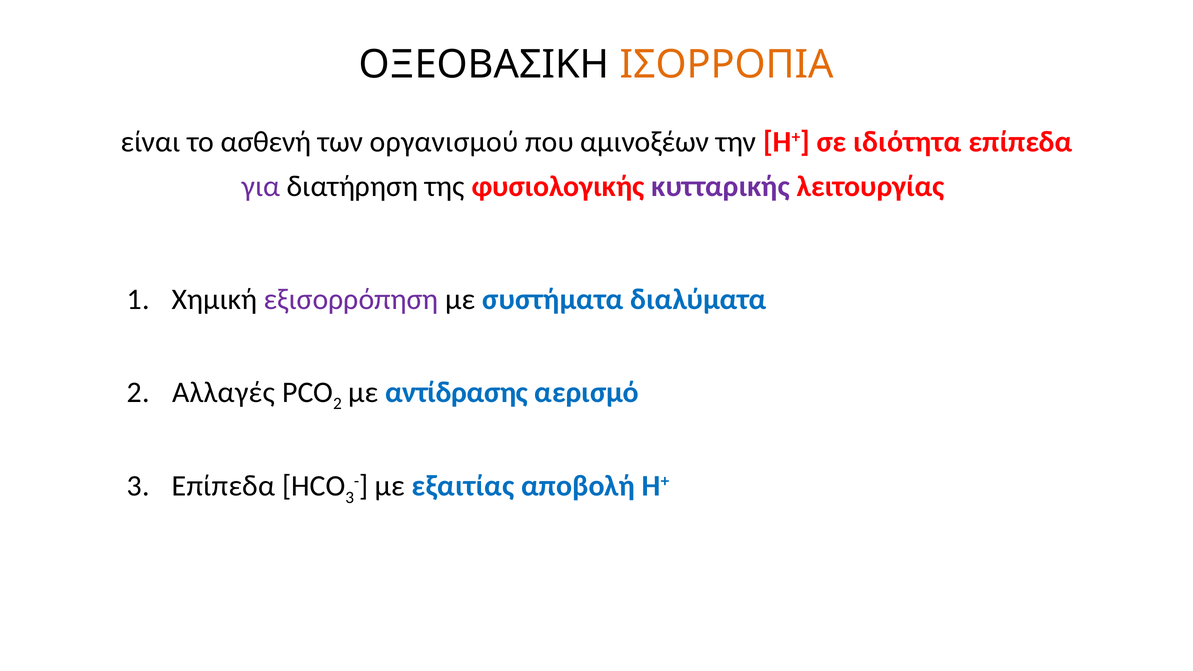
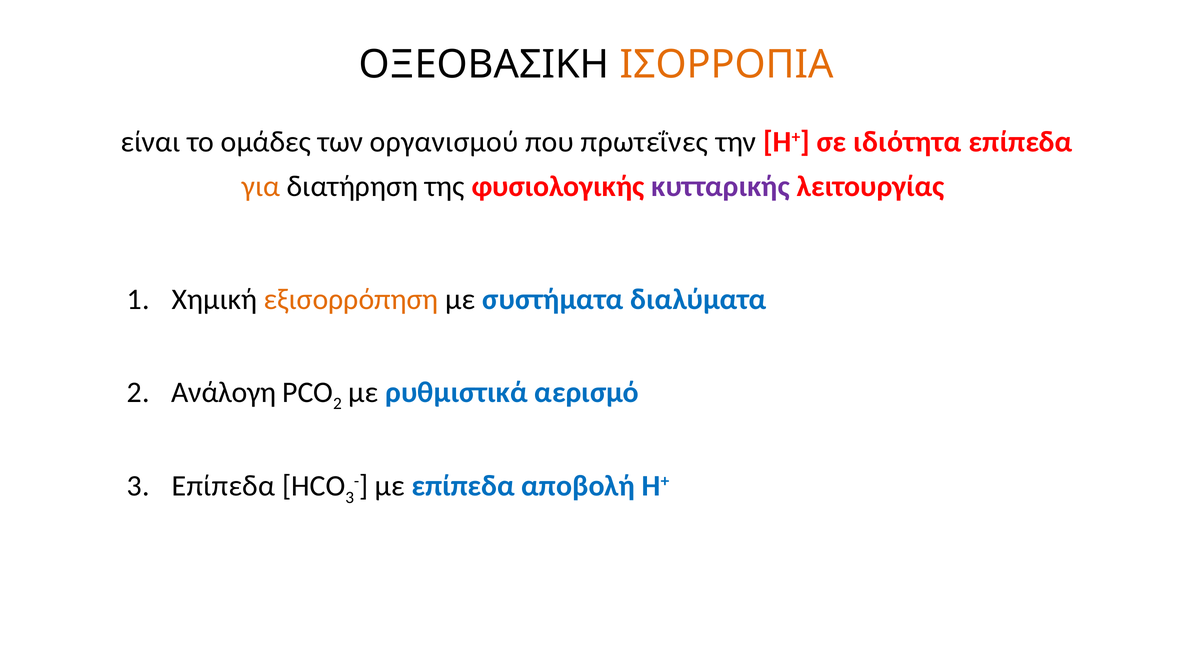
ασθενή: ασθενή -> ομάδες
αμινοξέων: αμινοξέων -> πρωτεΐνες
για colour: purple -> orange
εξισορρόπηση colour: purple -> orange
Αλλαγές: Αλλαγές -> Ανάλογη
αντίδρασης: αντίδρασης -> ρυθμιστικά
με εξαιτίας: εξαιτίας -> επίπεδα
